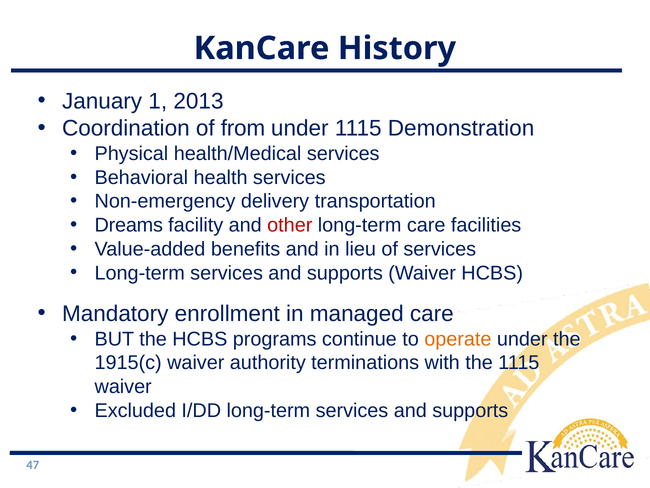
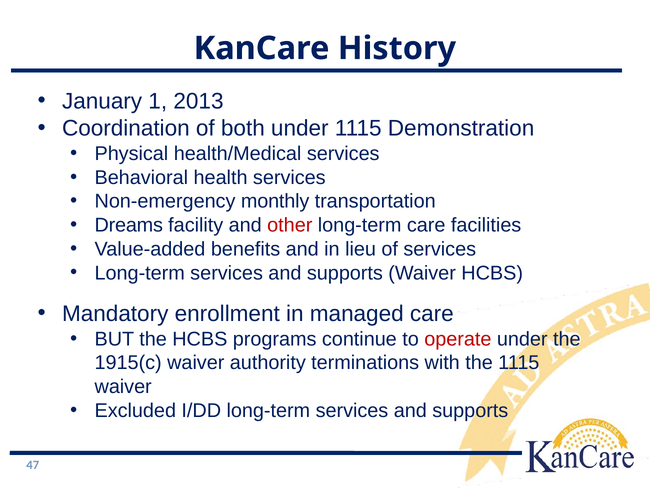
from: from -> both
delivery: delivery -> monthly
operate colour: orange -> red
